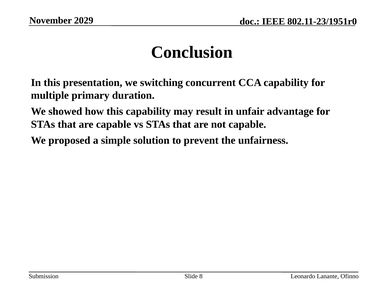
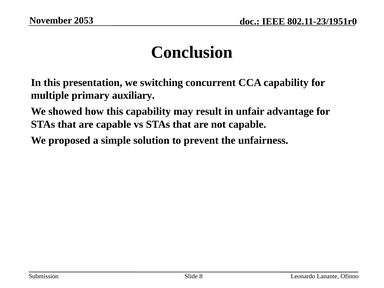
2029: 2029 -> 2053
duration: duration -> auxiliary
